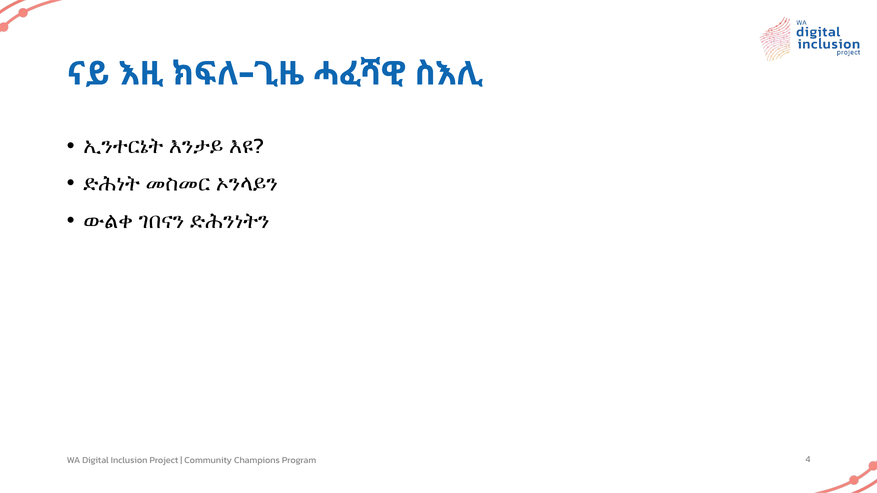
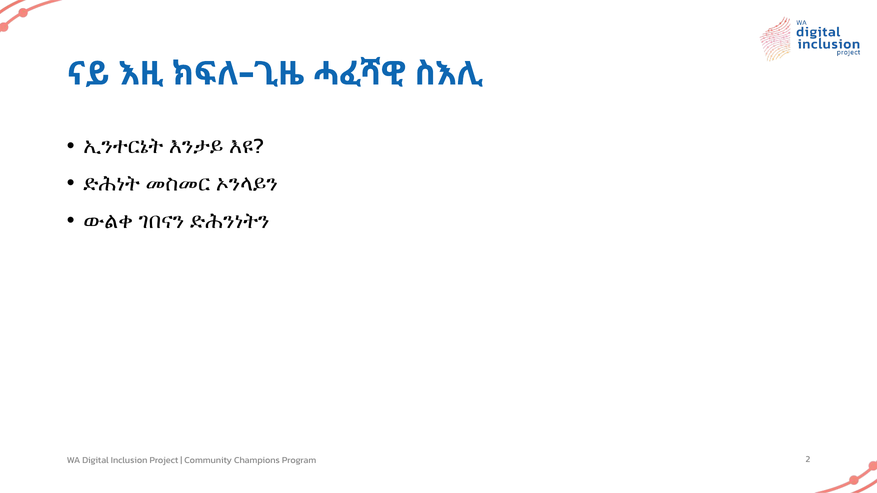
4: 4 -> 2
